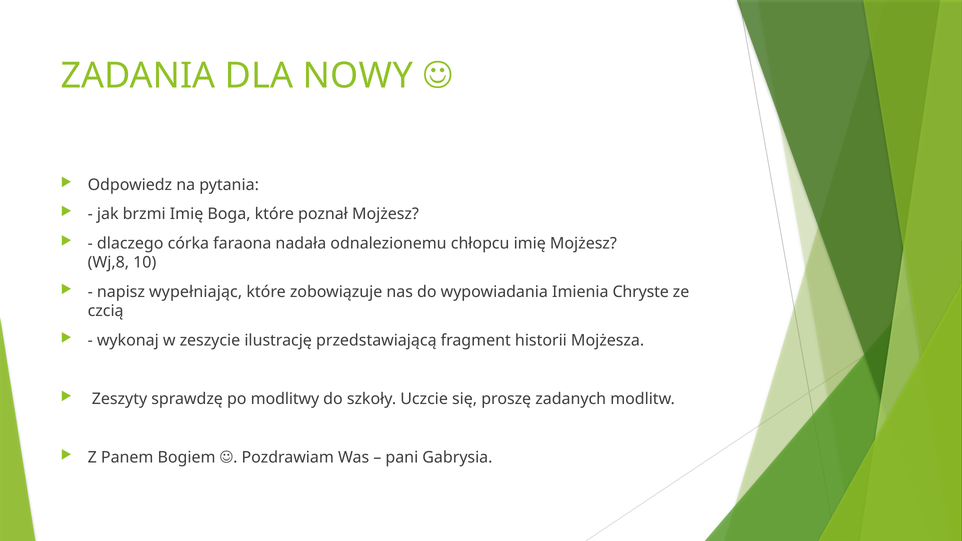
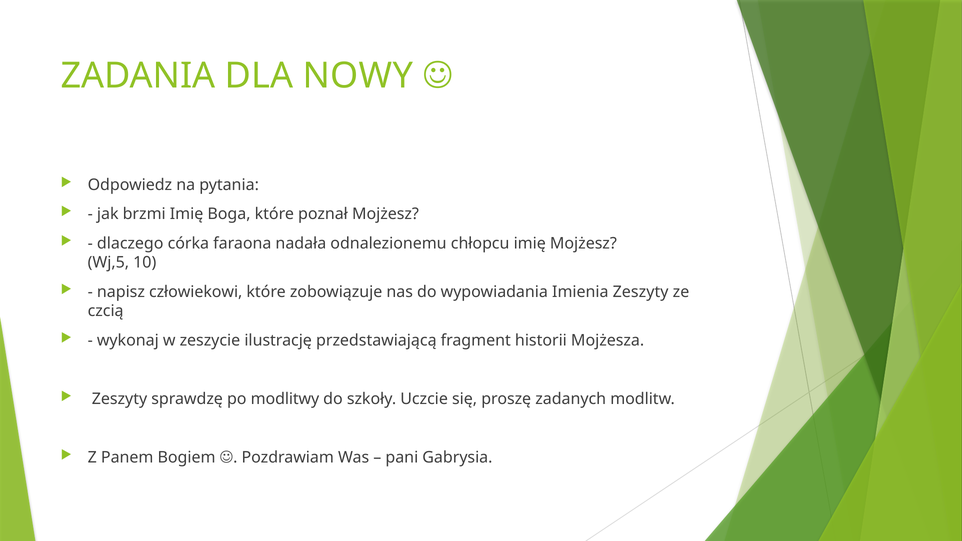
Wj,8: Wj,8 -> Wj,5
wypełniając: wypełniając -> człowiekowi
Imienia Chryste: Chryste -> Zeszyty
